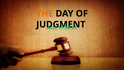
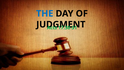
THE colour: orange -> blue
